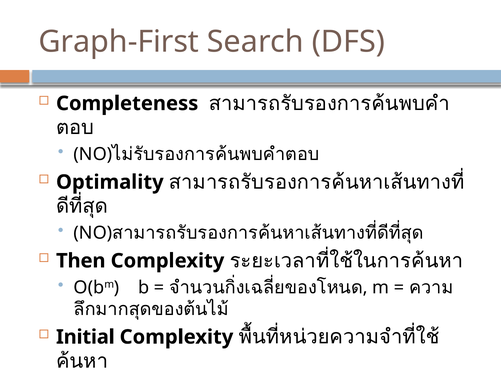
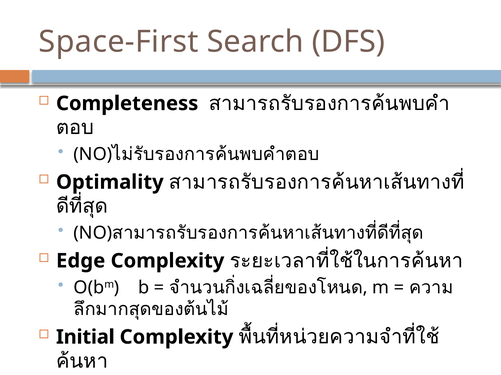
Graph-First: Graph-First -> Space-First
Then: Then -> Edge
